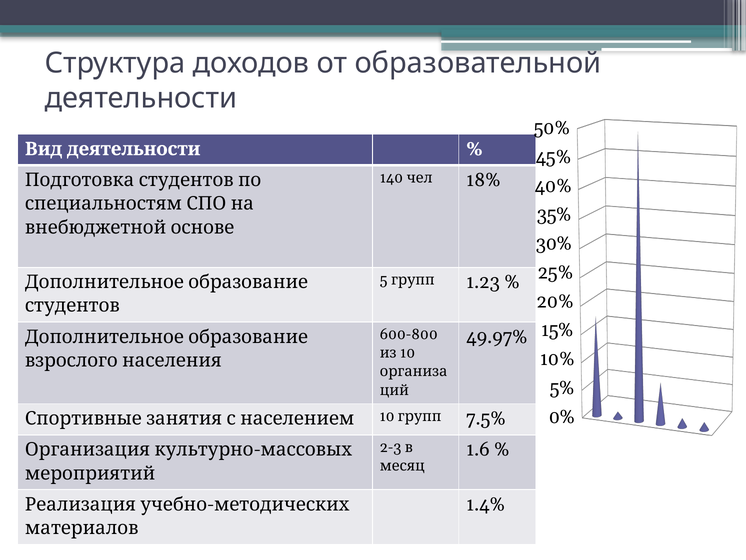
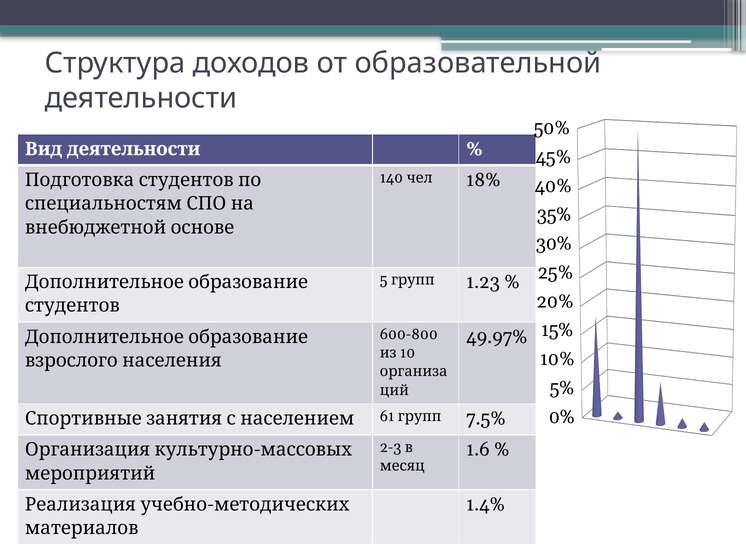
10 at (387, 416): 10 -> 61
